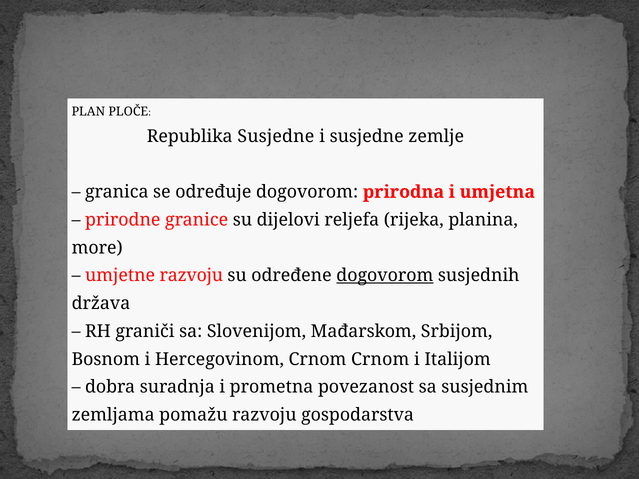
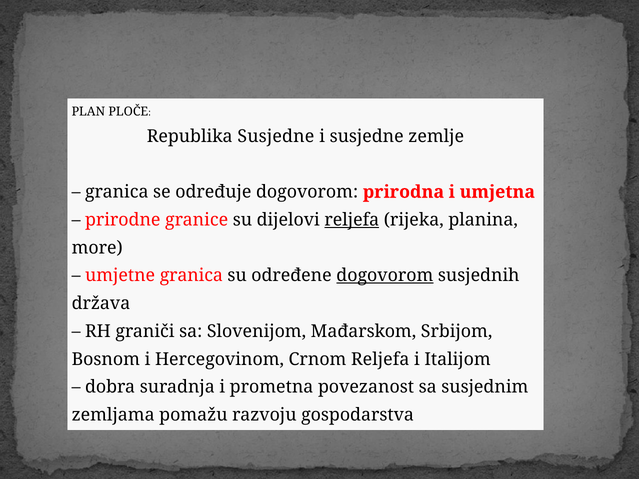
reljefa at (352, 220) underline: none -> present
umjetne razvoju: razvoju -> granica
Crnom Crnom: Crnom -> Reljefa
